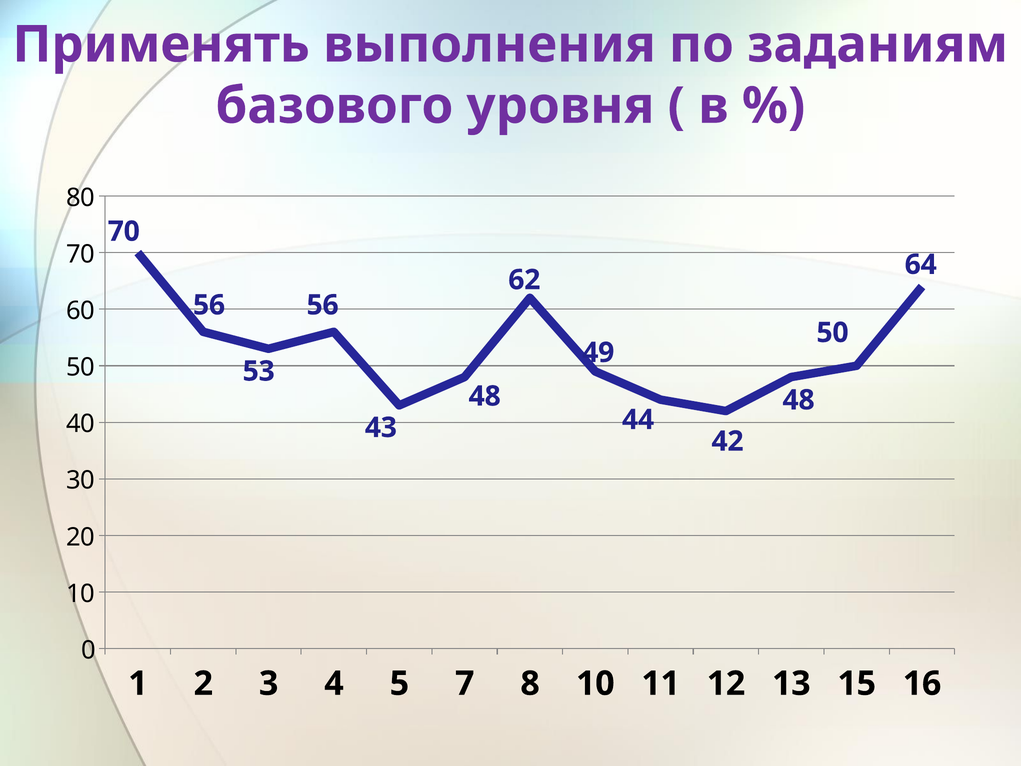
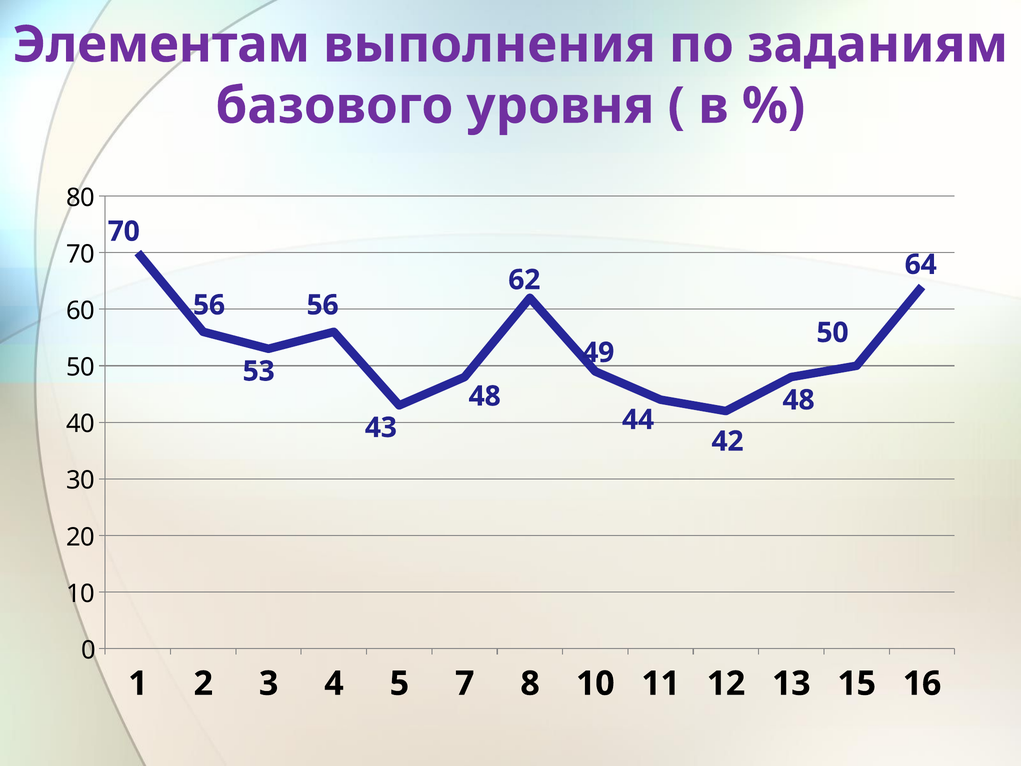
Применять: Применять -> Элементам
